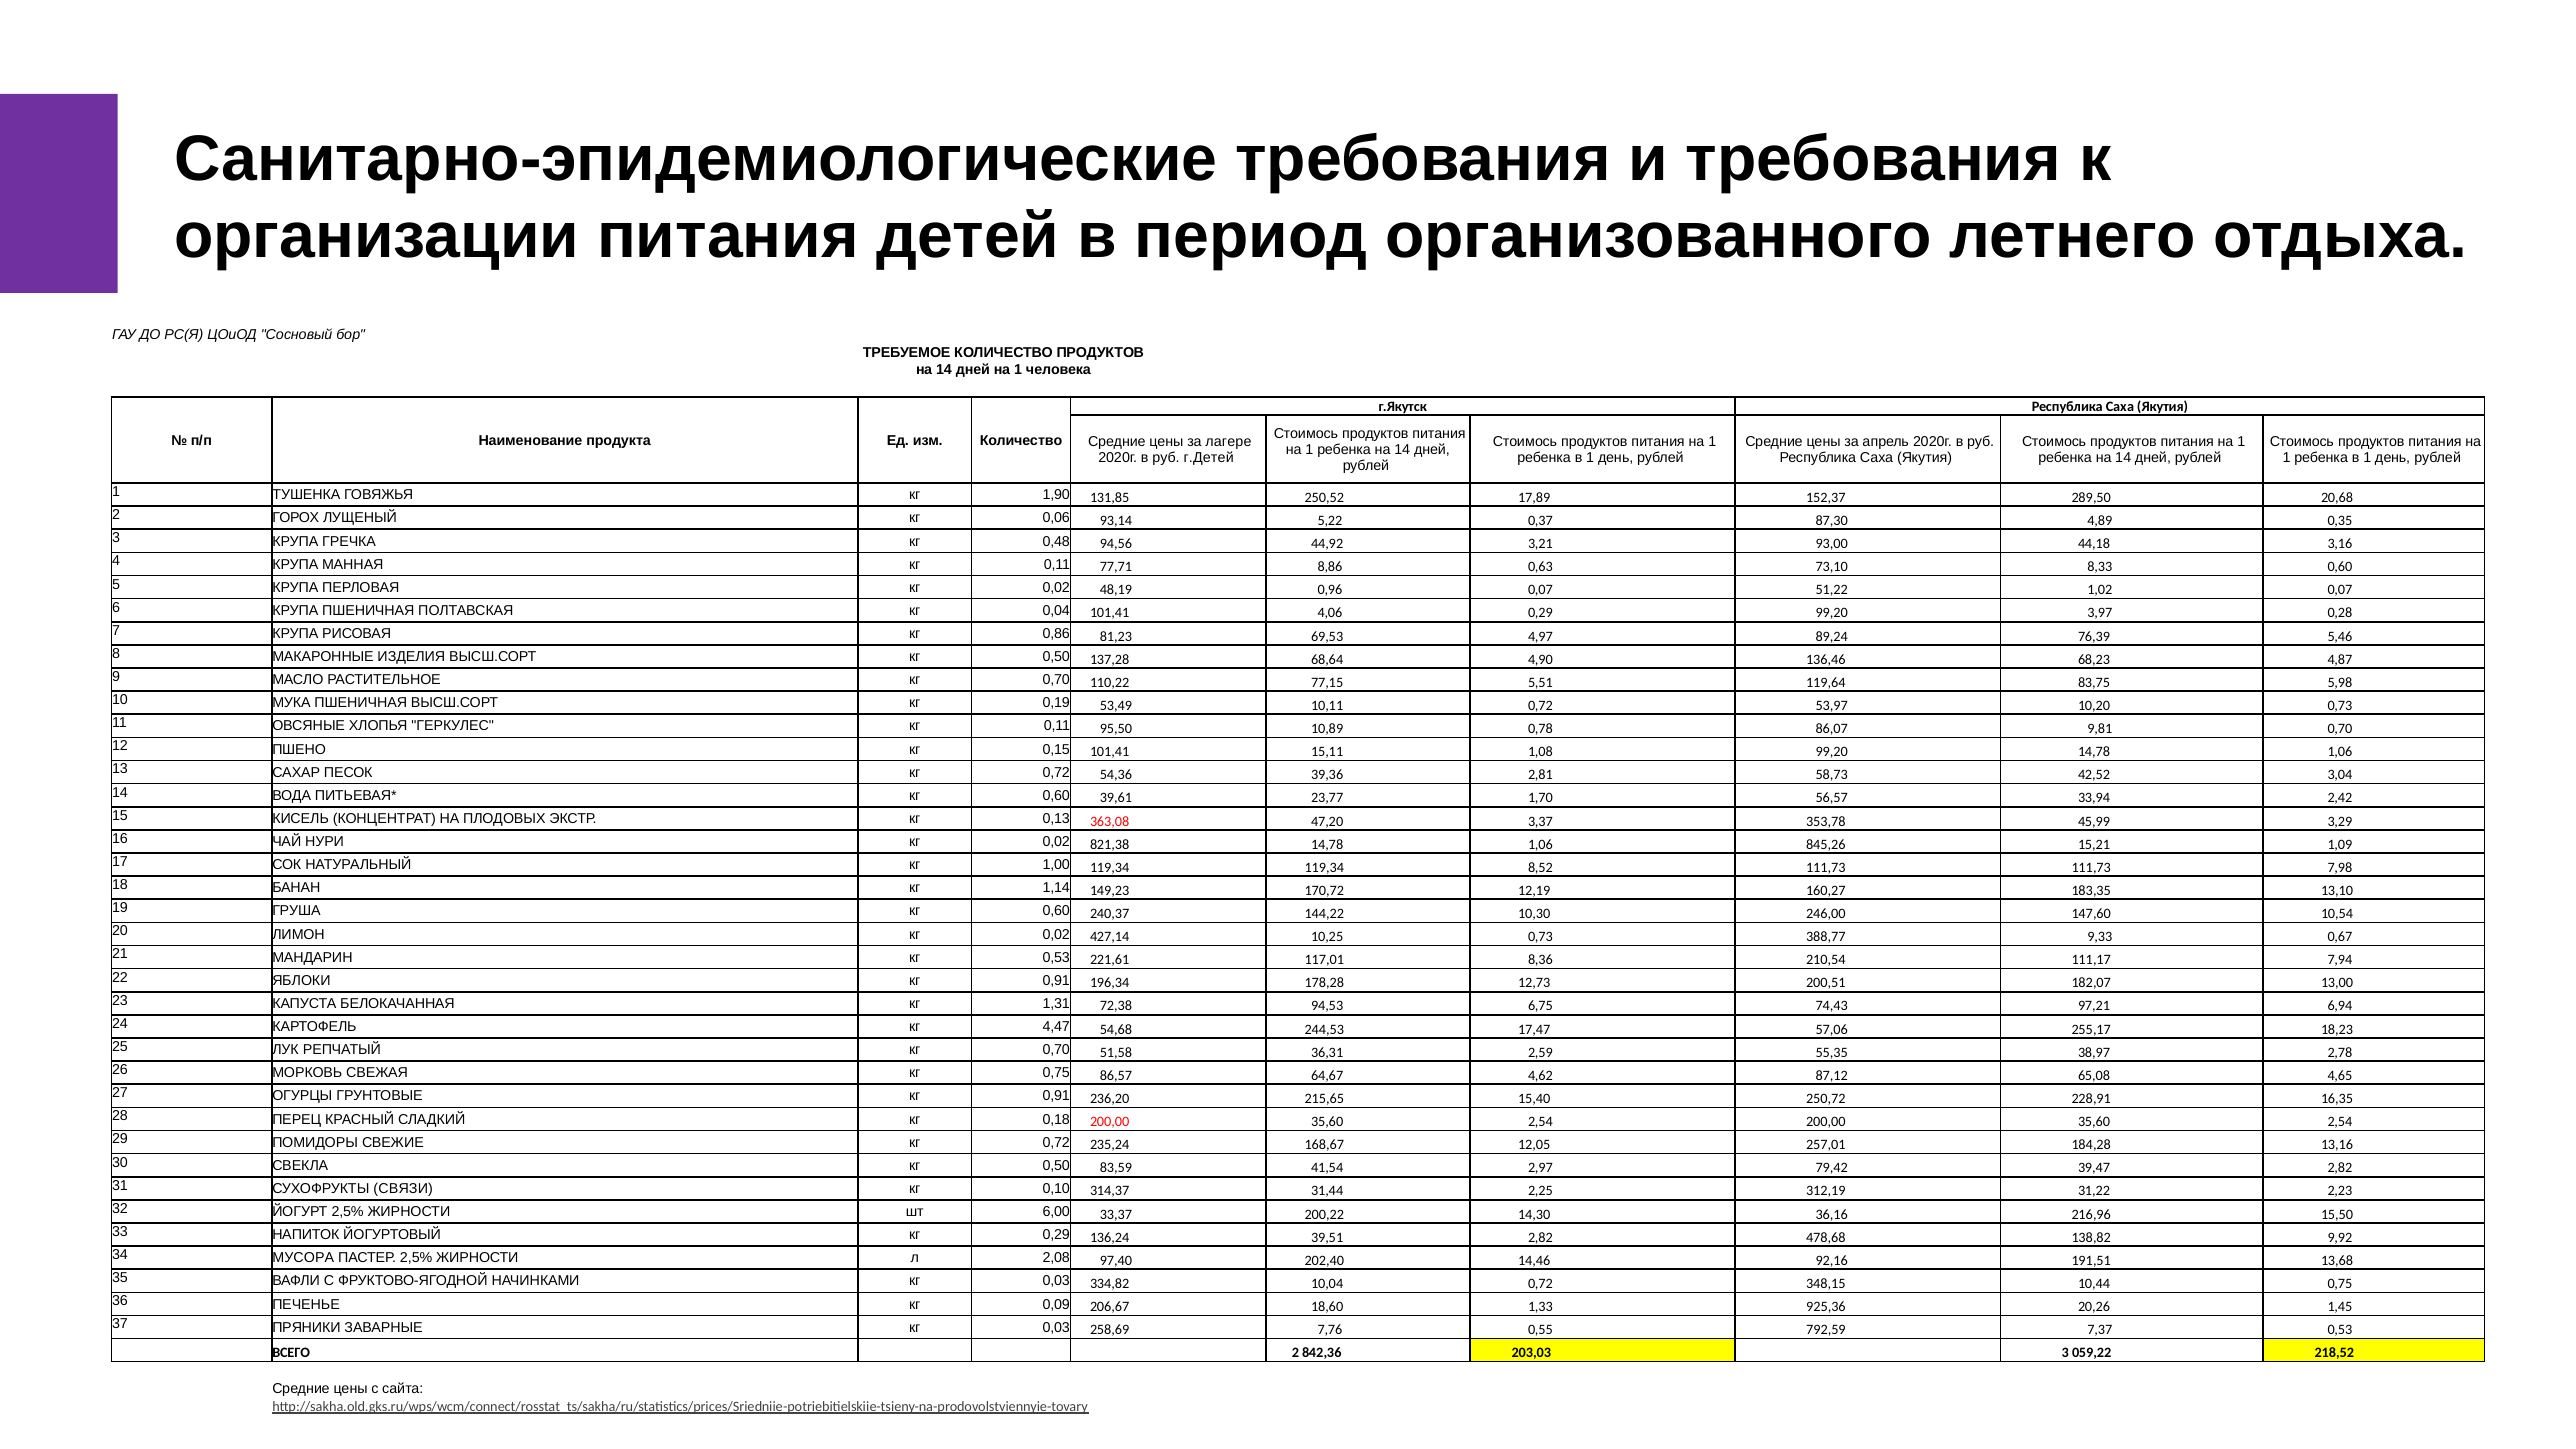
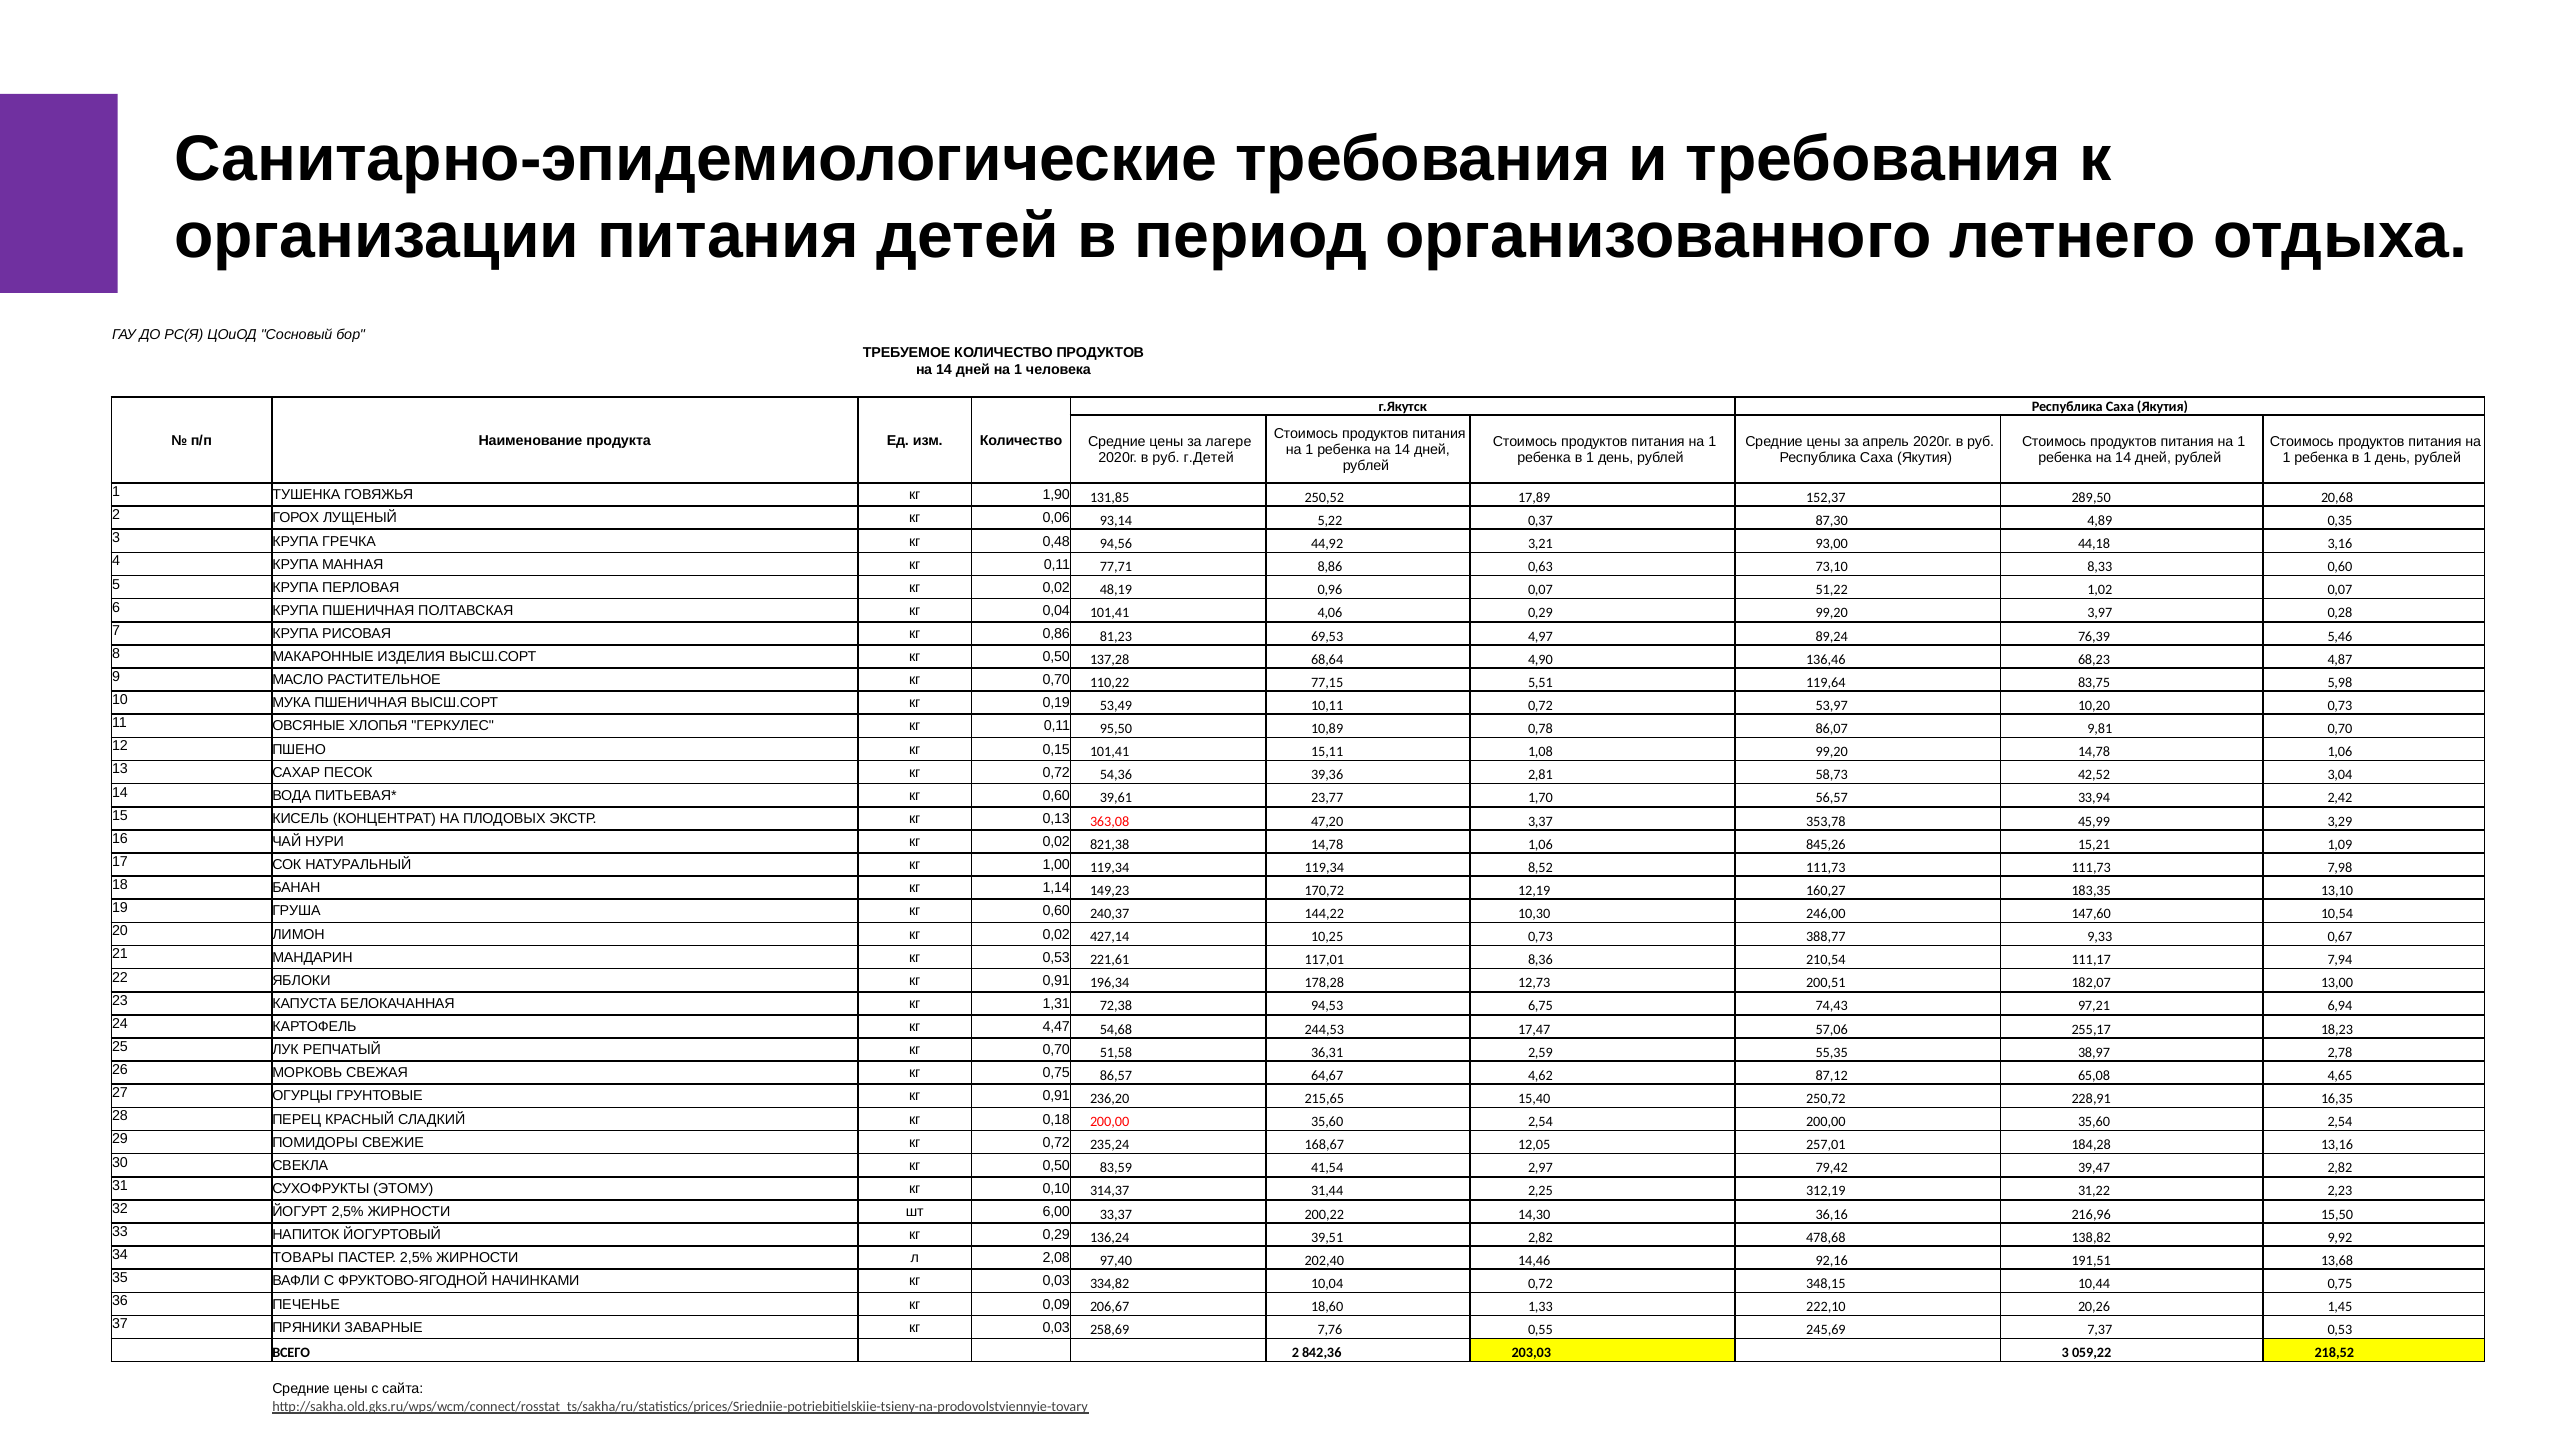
СВЯЗИ: СВЯЗИ -> ЭТОМУ
МУСОРА: МУСОРА -> ТОВАРЫ
925,36: 925,36 -> 222,10
792,59: 792,59 -> 245,69
